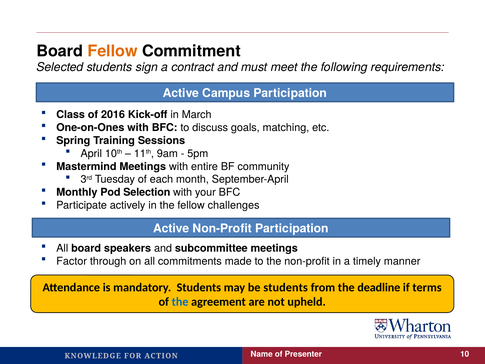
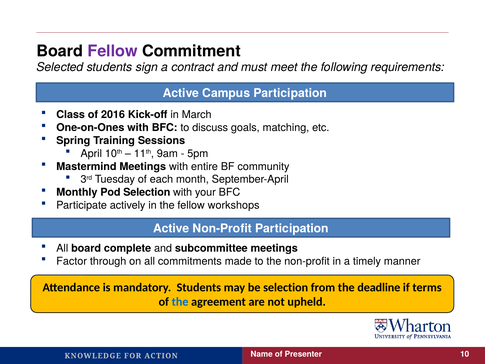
Fellow at (113, 51) colour: orange -> purple
challenges: challenges -> workshops
speakers: speakers -> complete
be students: students -> selection
